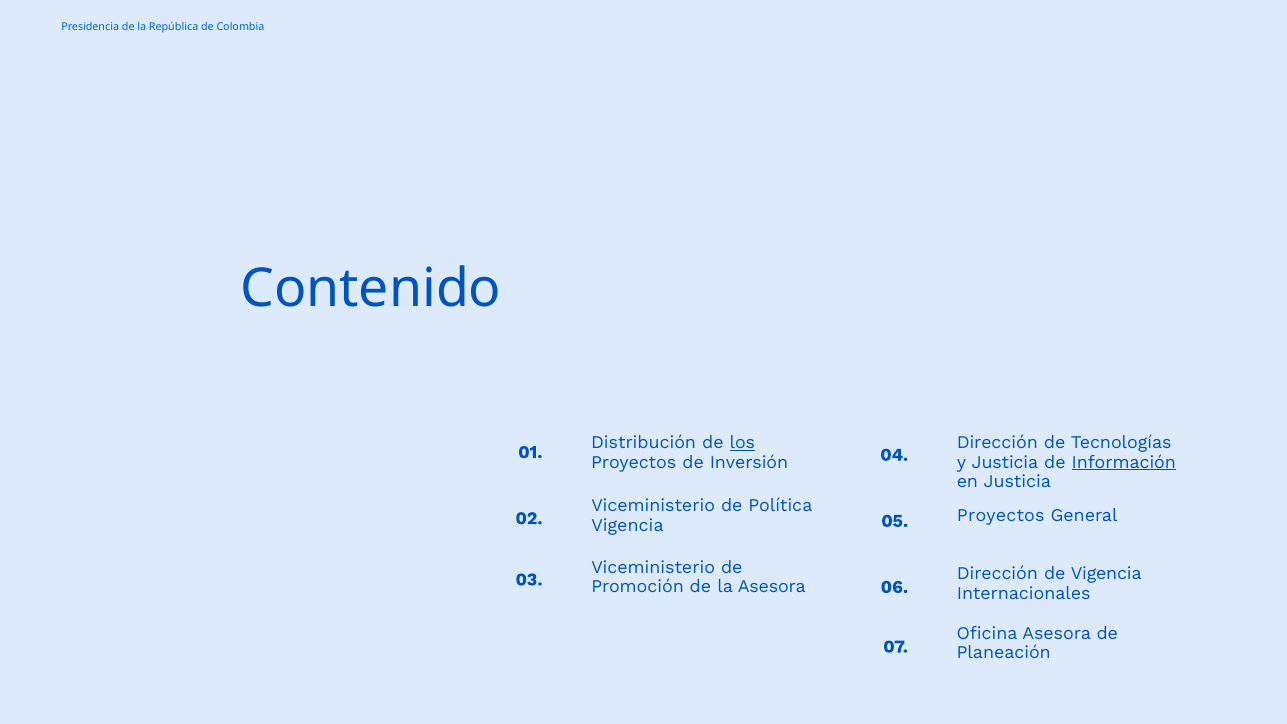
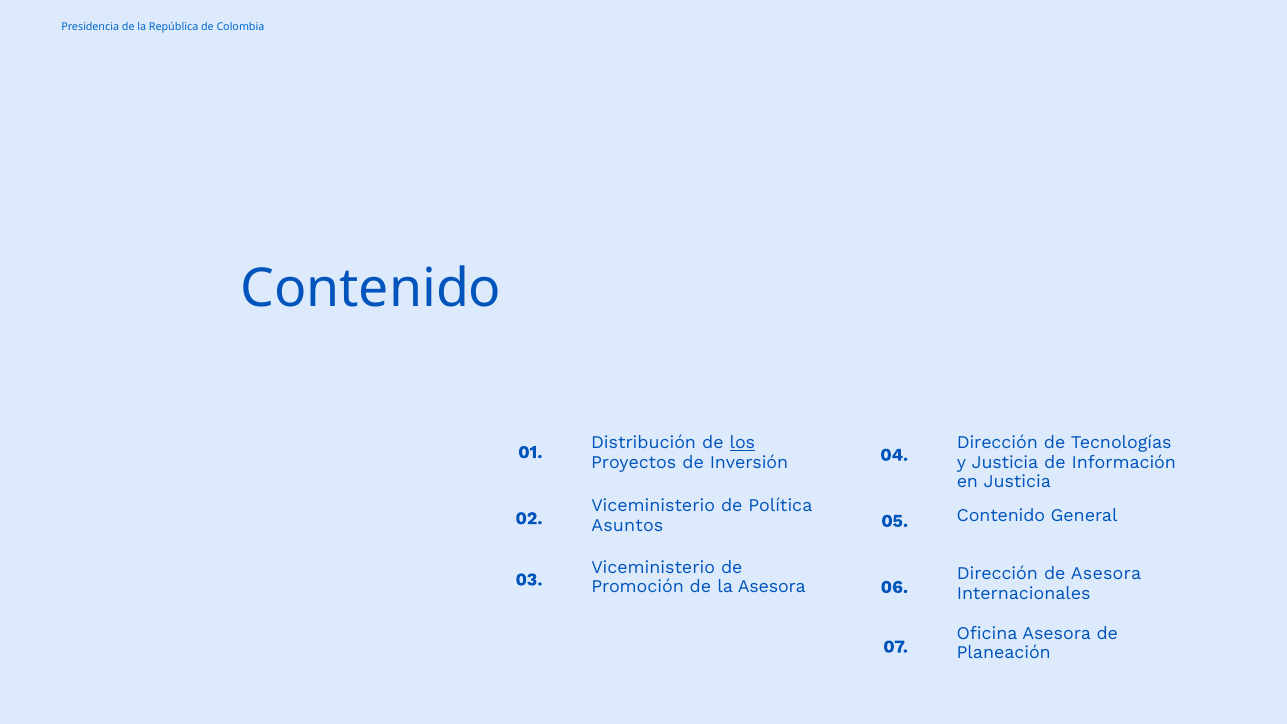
Información underline: present -> none
Proyectos at (1001, 516): Proyectos -> Contenido
Vigencia at (627, 525): Vigencia -> Asuntos
de Vigencia: Vigencia -> Asesora
